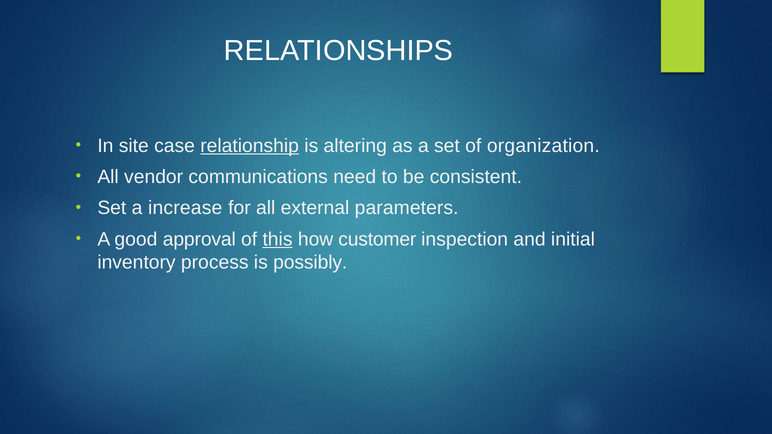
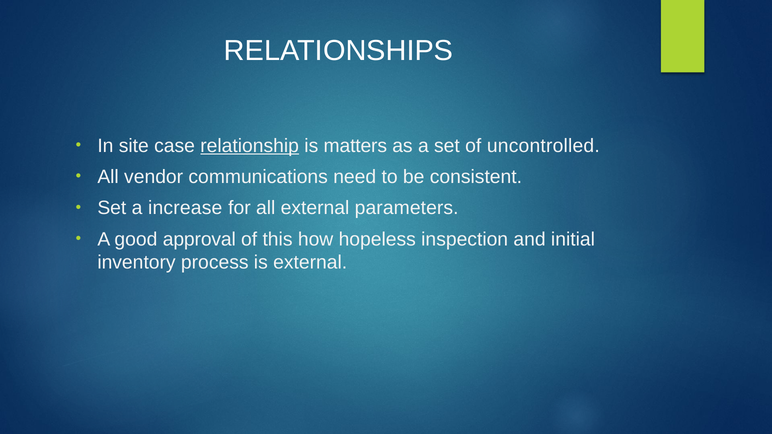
altering: altering -> matters
organization: organization -> uncontrolled
this underline: present -> none
customer: customer -> hopeless
is possibly: possibly -> external
